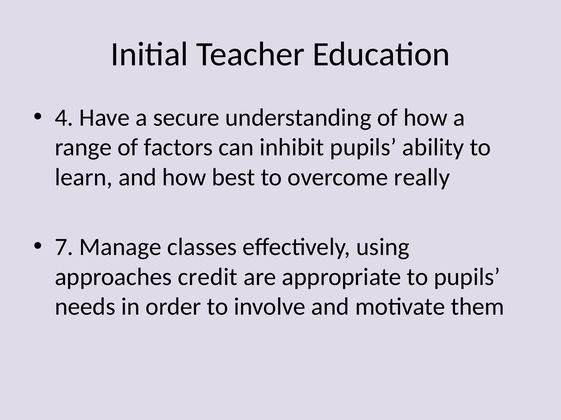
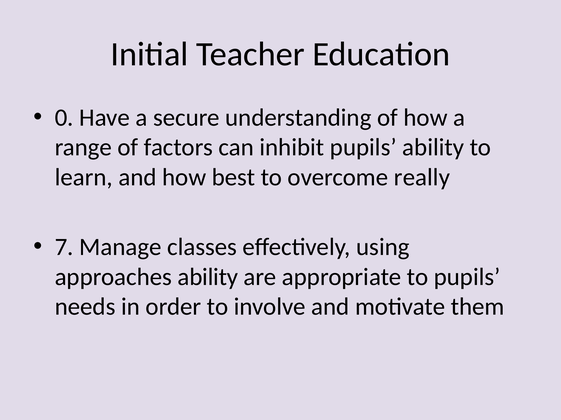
4: 4 -> 0
approaches credit: credit -> ability
